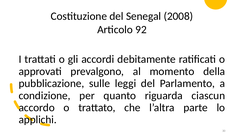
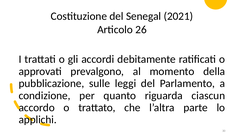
2008: 2008 -> 2021
92: 92 -> 26
